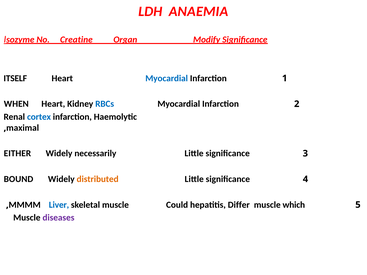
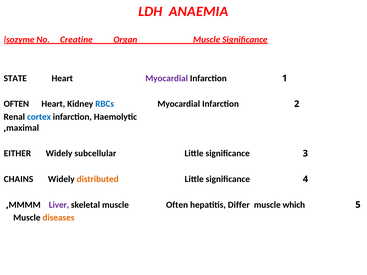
Organ Modify: Modify -> Muscle
ITSELF: ITSELF -> STATE
Myocardial at (167, 78) colour: blue -> purple
WHEN at (16, 104): WHEN -> OFTEN
necessarily: necessarily -> subcellular
BOUND: BOUND -> CHAINS
Liver colour: blue -> purple
muscle Could: Could -> Often
diseases colour: purple -> orange
